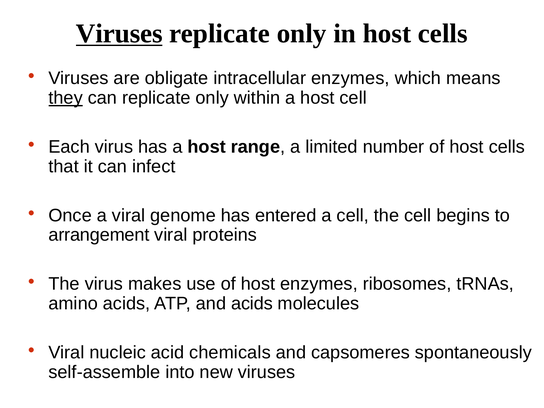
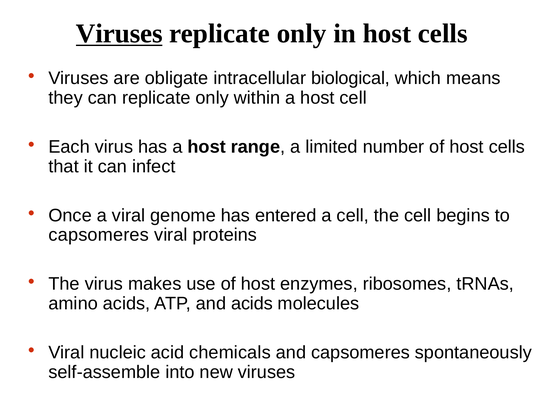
intracellular enzymes: enzymes -> biological
they underline: present -> none
arrangement at (99, 235): arrangement -> capsomeres
